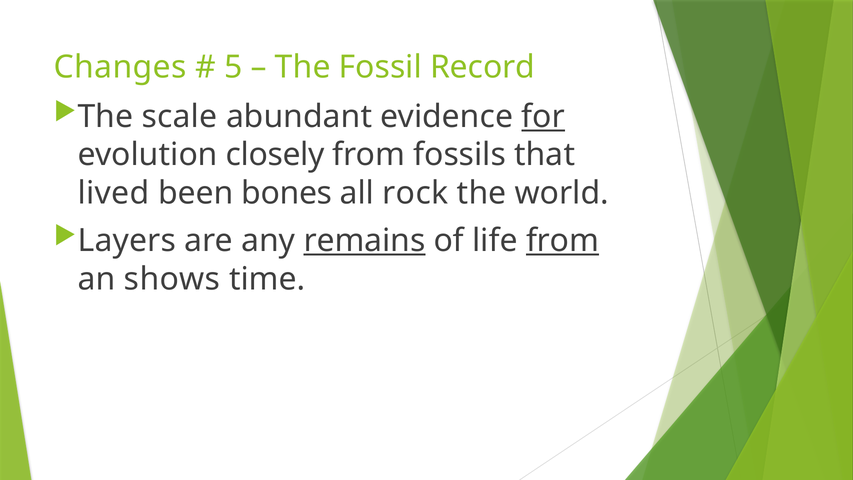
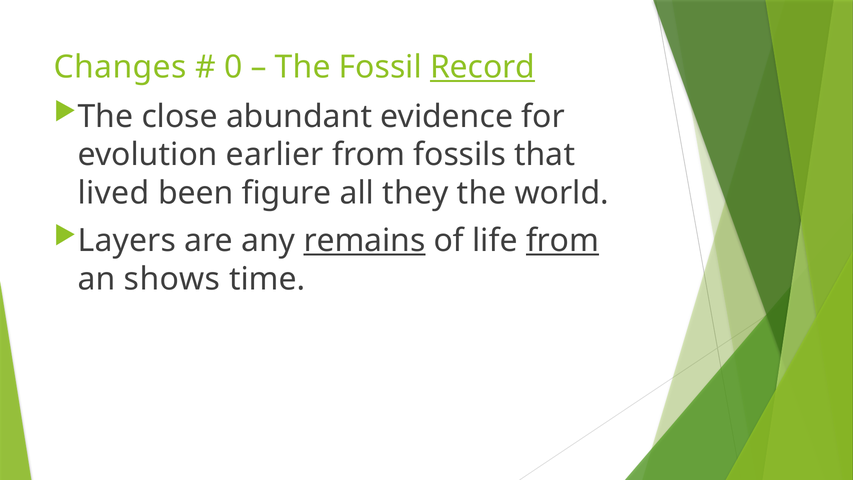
5: 5 -> 0
Record underline: none -> present
scale: scale -> close
for underline: present -> none
closely: closely -> earlier
bones: bones -> figure
rock: rock -> they
